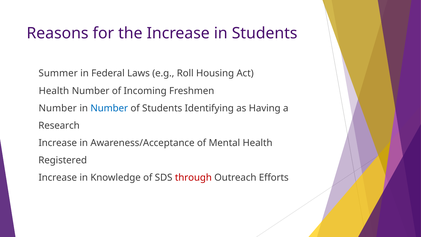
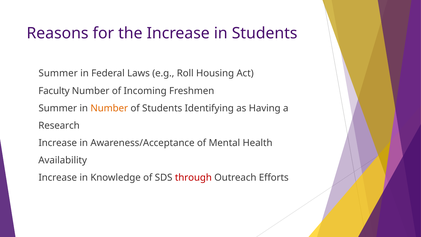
Health at (54, 91): Health -> Faculty
Number at (58, 108): Number -> Summer
Number at (109, 108) colour: blue -> orange
Registered: Registered -> Availability
